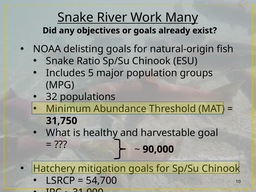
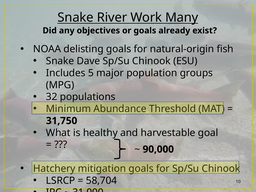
Ratio: Ratio -> Dave
54,700: 54,700 -> 58,704
